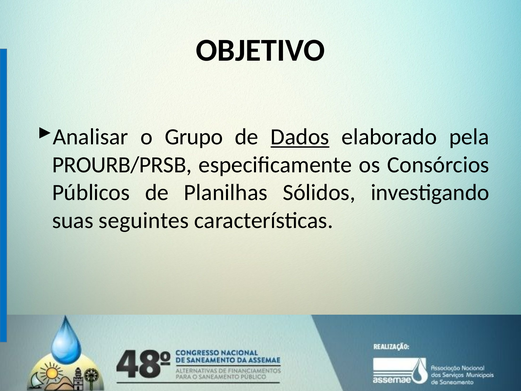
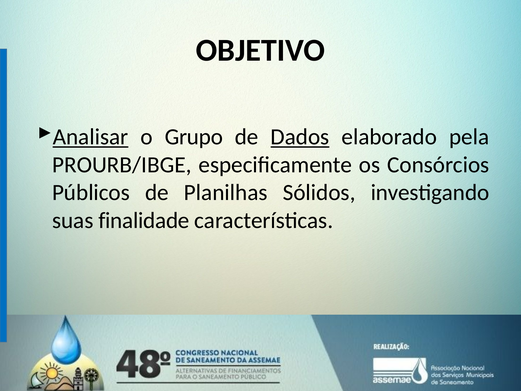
Analisar underline: none -> present
PROURB/PRSB: PROURB/PRSB -> PROURB/IBGE
seguintes: seguintes -> finalidade
